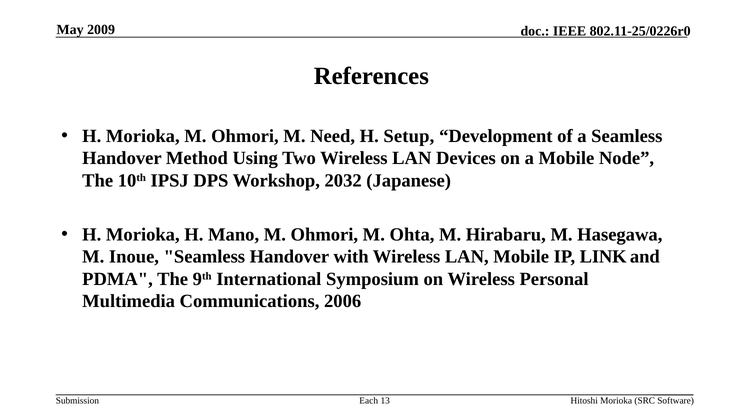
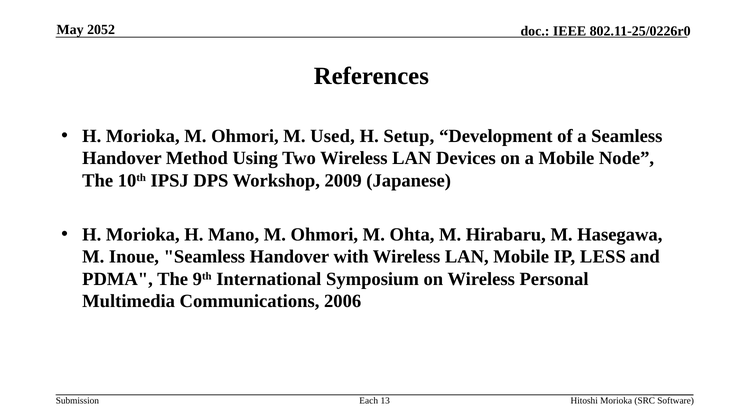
2009: 2009 -> 2052
Need: Need -> Used
2032: 2032 -> 2009
LINK: LINK -> LESS
